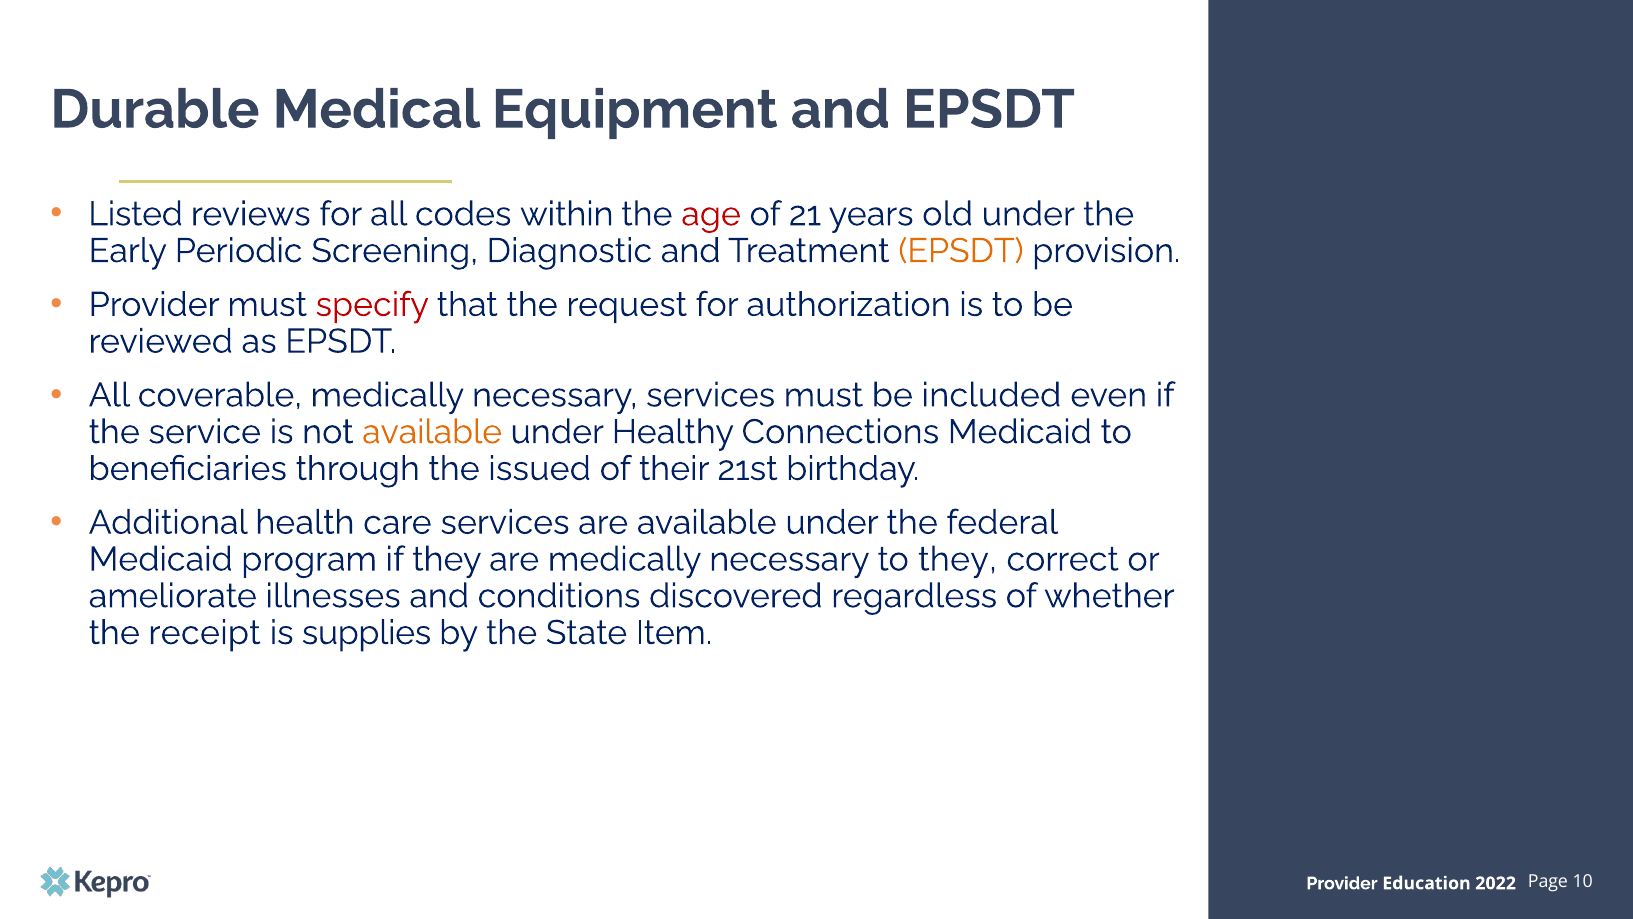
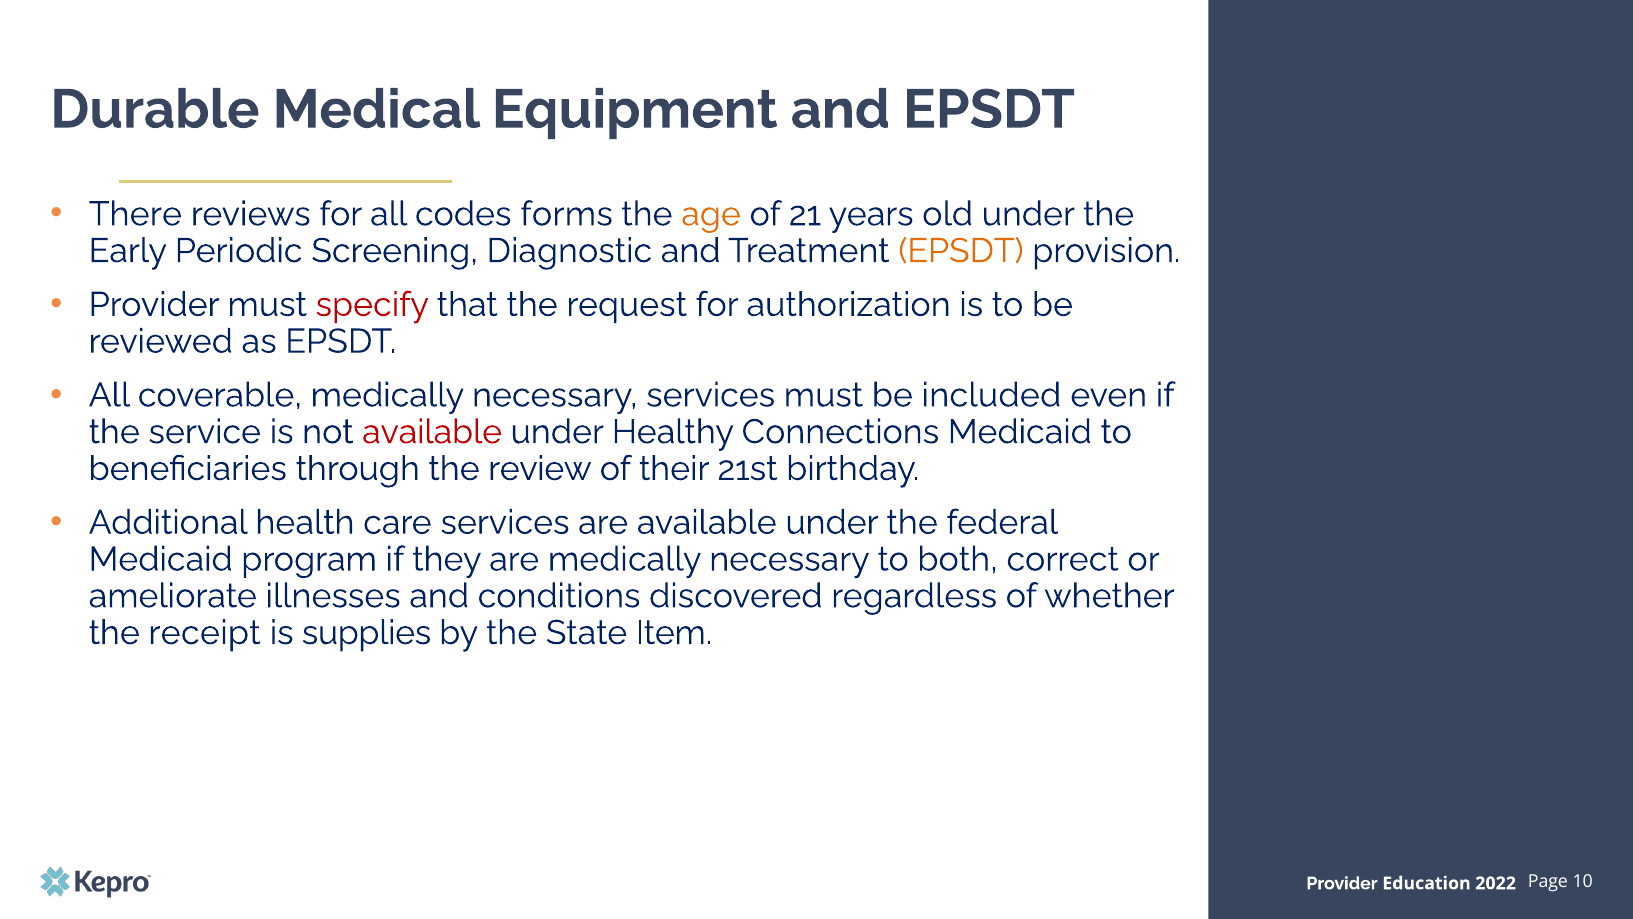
Listed: Listed -> There
within: within -> forms
age colour: red -> orange
available at (432, 432) colour: orange -> red
issued: issued -> review
to they: they -> both
